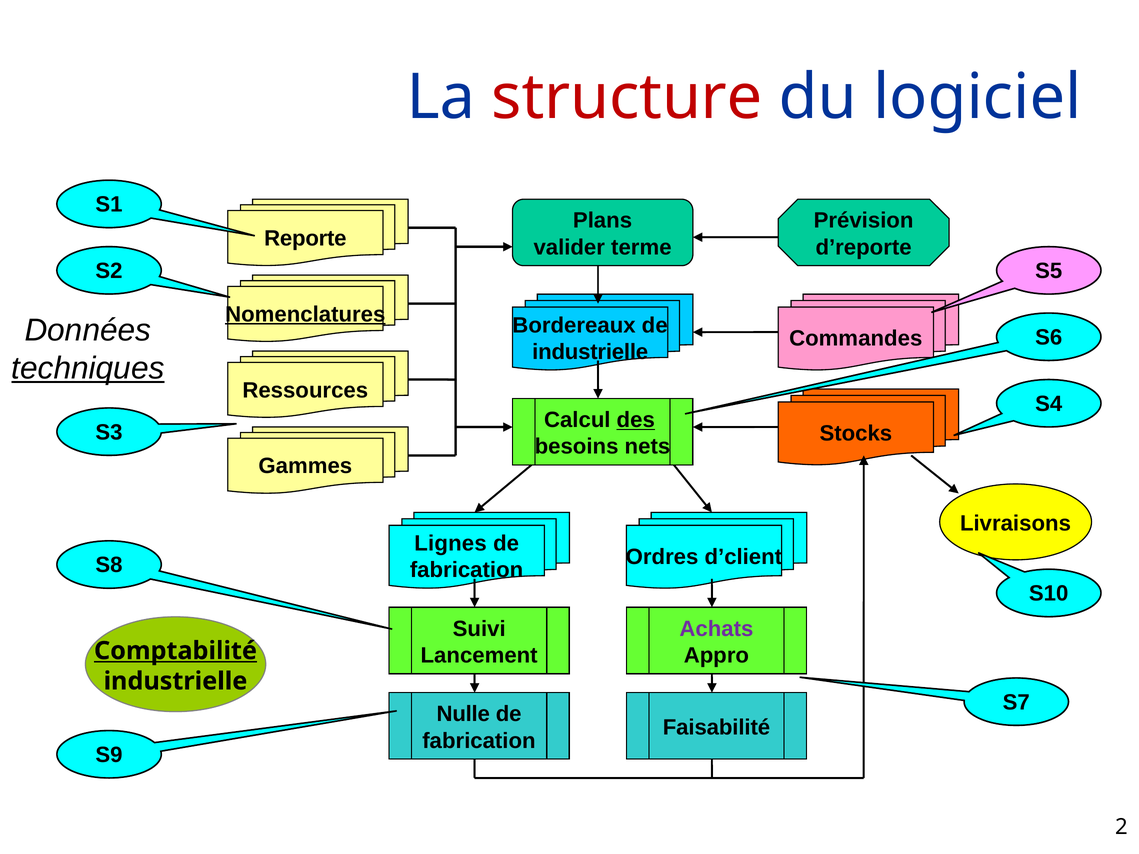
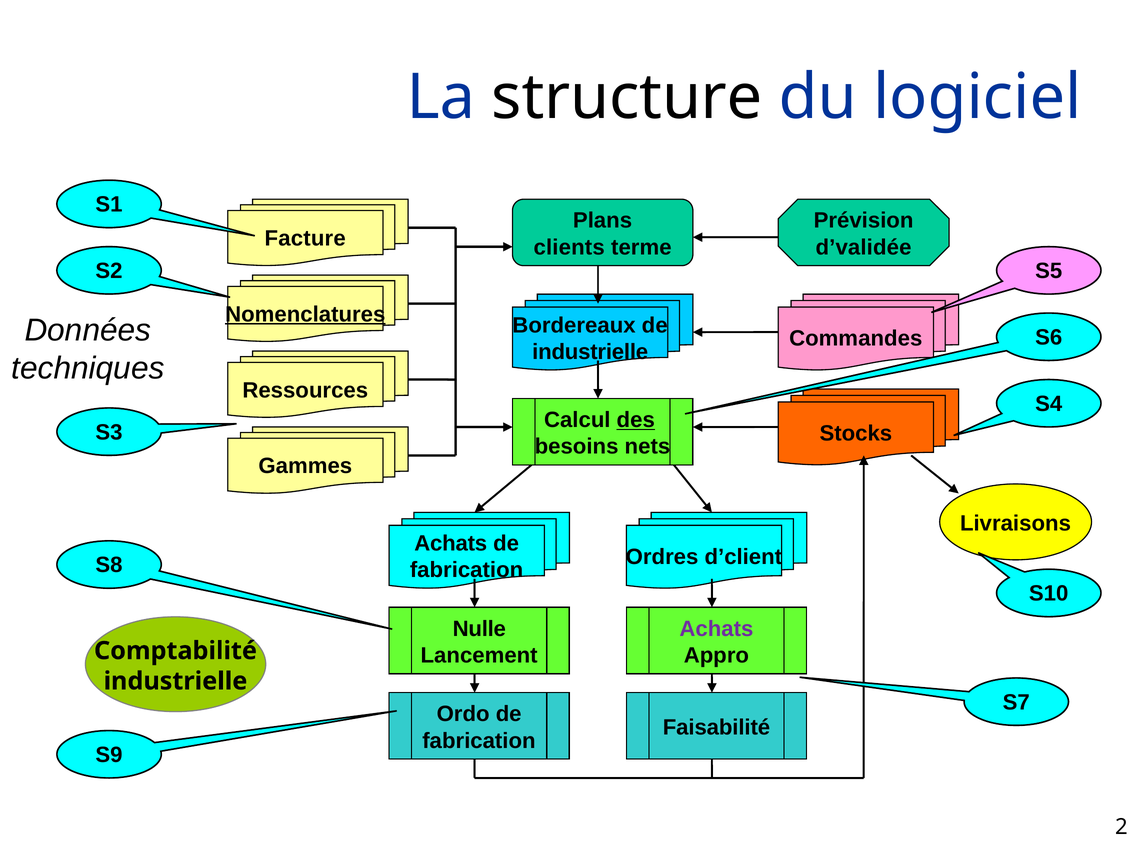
structure colour: red -> black
Reporte: Reporte -> Facture
valider: valider -> clients
d’reporte: d’reporte -> d’validée
techniques underline: present -> none
Lignes at (451, 544): Lignes -> Achats
Suivi: Suivi -> Nulle
Comptabilité underline: present -> none
Nulle: Nulle -> Ordo
